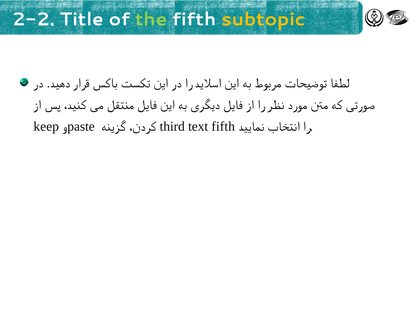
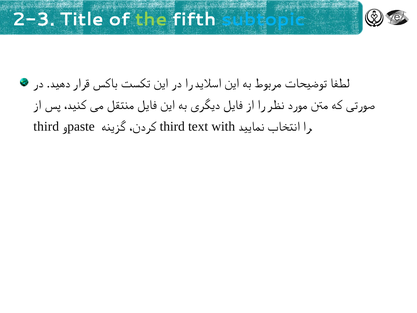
2-2: 2-2 -> 2-3
subtopic colour: yellow -> light blue
keep at (46, 126): keep -> third
text fifth: fifth -> with
